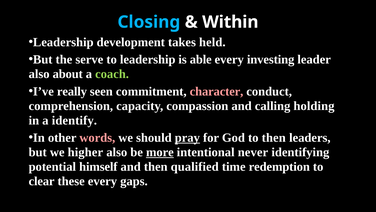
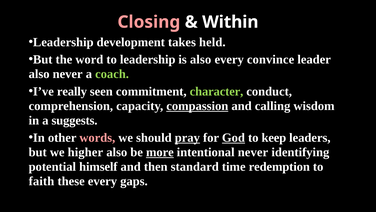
Closing colour: light blue -> pink
serve: serve -> word
is able: able -> also
investing: investing -> convince
also about: about -> never
character colour: pink -> light green
compassion underline: none -> present
holding: holding -> wisdom
identify: identify -> suggests
God underline: none -> present
to then: then -> keep
qualified: qualified -> standard
clear: clear -> faith
